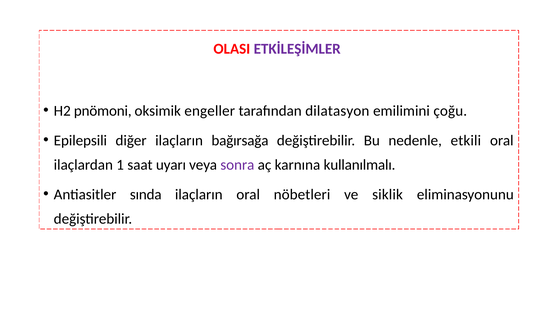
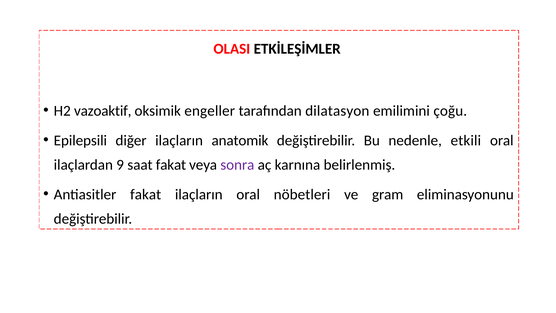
ETKİLEŞİMLER colour: purple -> black
pnömoni: pnömoni -> vazoaktif
bağırsağa: bağırsağa -> anatomik
1: 1 -> 9
saat uyarı: uyarı -> fakat
kullanılmalı: kullanılmalı -> belirlenmiş
Antiasitler sında: sında -> fakat
siklik: siklik -> gram
